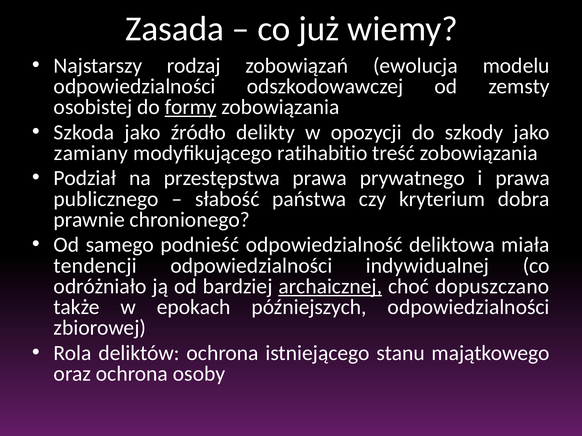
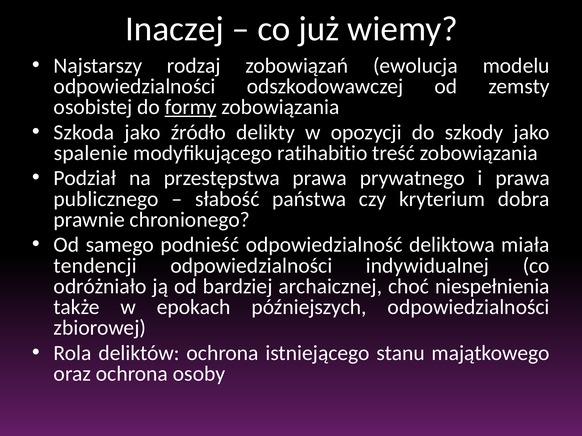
Zasada: Zasada -> Inaczej
zamiany: zamiany -> spalenie
archaicznej underline: present -> none
dopuszczano: dopuszczano -> niespełnienia
